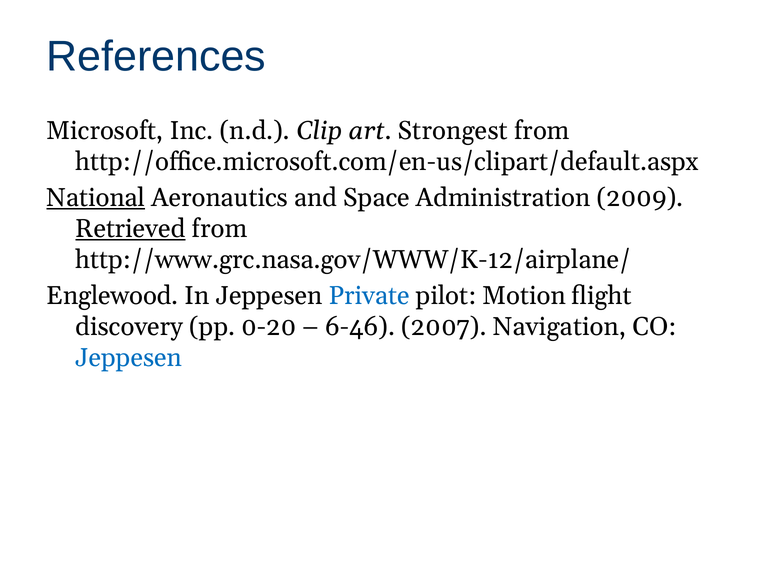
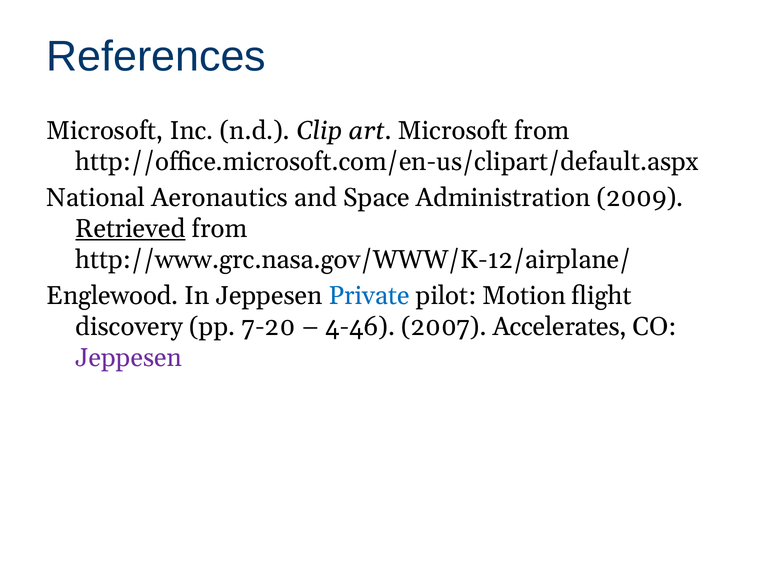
art Strongest: Strongest -> Microsoft
National underline: present -> none
0-20: 0-20 -> 7-20
6-46: 6-46 -> 4-46
Navigation: Navigation -> Accelerates
Jeppesen at (129, 358) colour: blue -> purple
